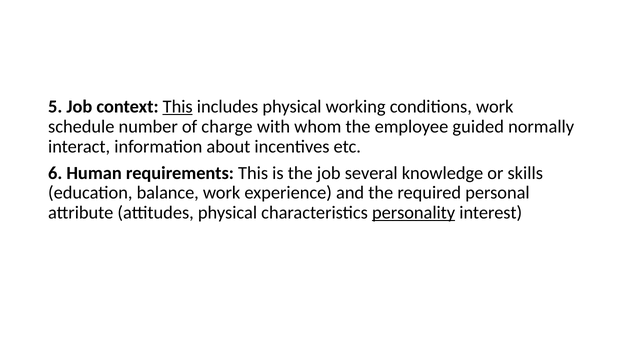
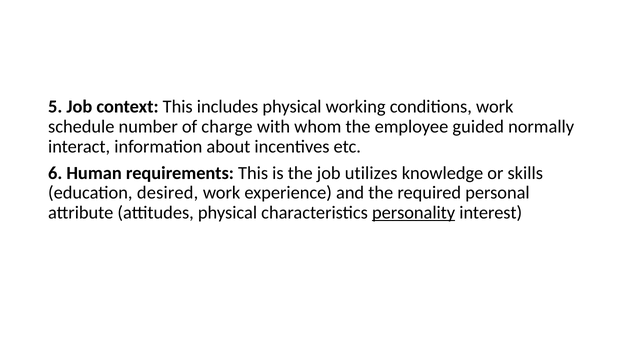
This at (178, 107) underline: present -> none
several: several -> utilizes
balance: balance -> desired
